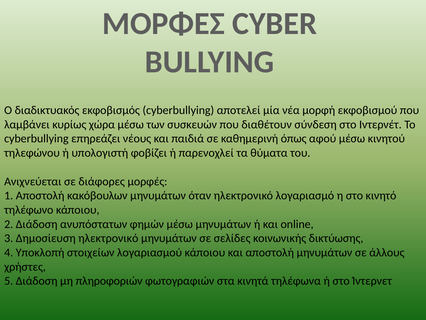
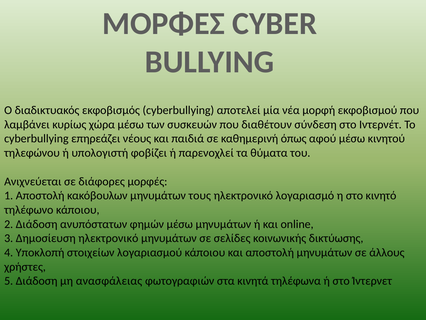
όταν: όταν -> τους
πληροφοριών: πληροφοριών -> ανασφάλειας
